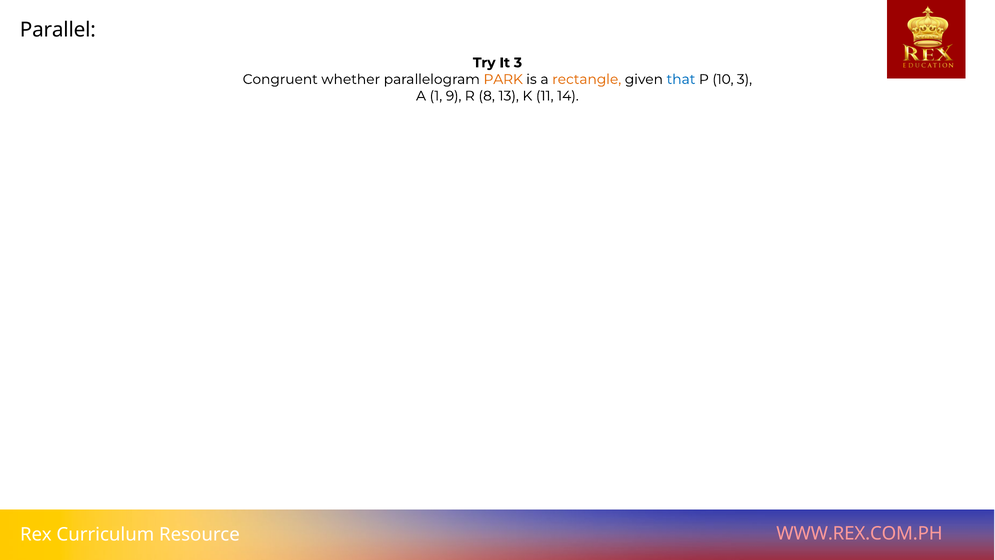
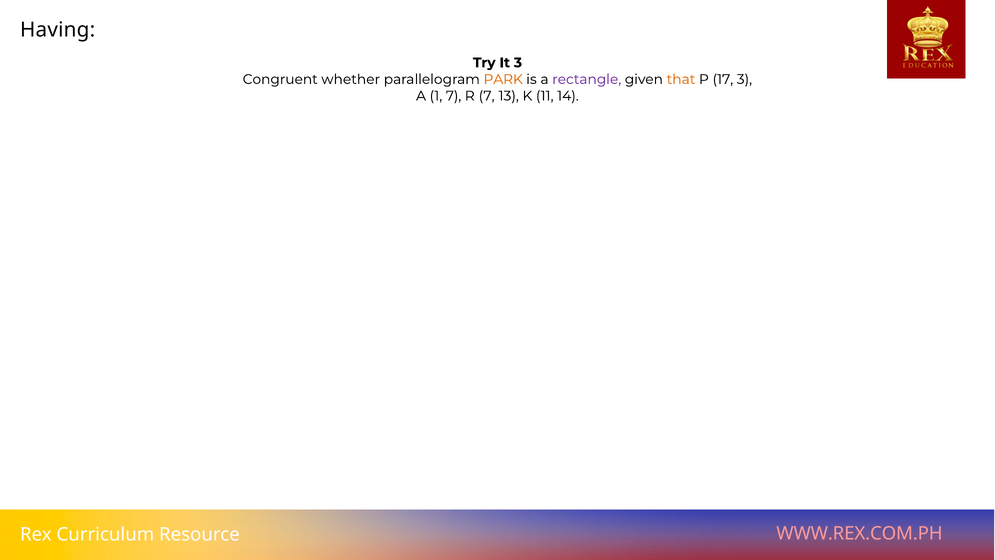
Parallel: Parallel -> Having
rectangle colour: orange -> purple
that colour: blue -> orange
10: 10 -> 17
1 9: 9 -> 7
R 8: 8 -> 7
